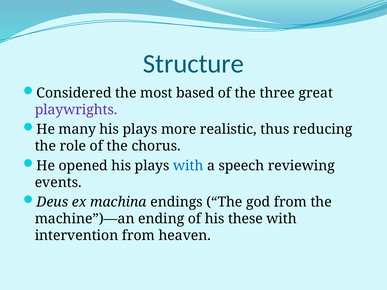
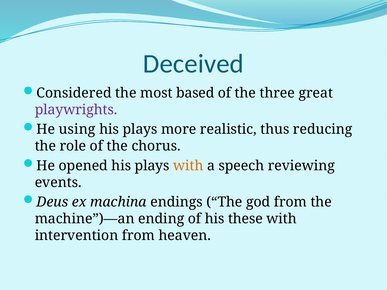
Structure: Structure -> Deceived
many: many -> using
with at (188, 166) colour: blue -> orange
